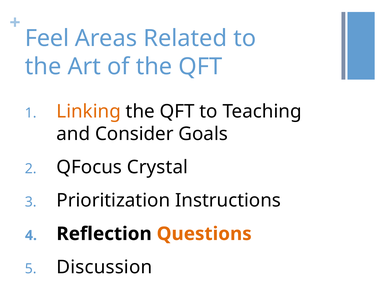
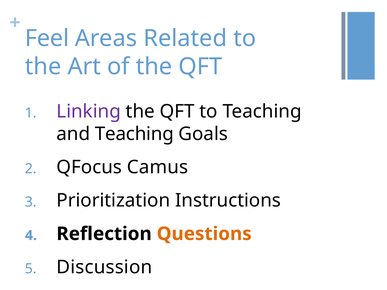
Linking colour: orange -> purple
and Consider: Consider -> Teaching
Crystal: Crystal -> Camus
